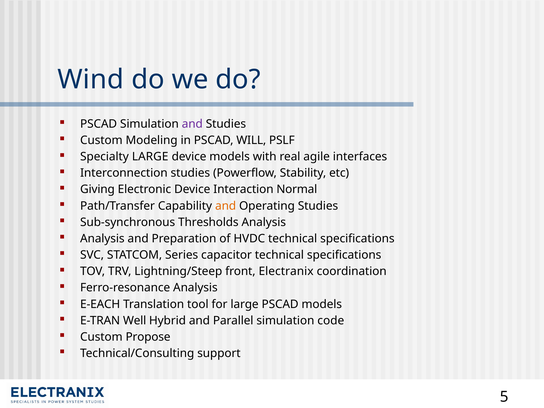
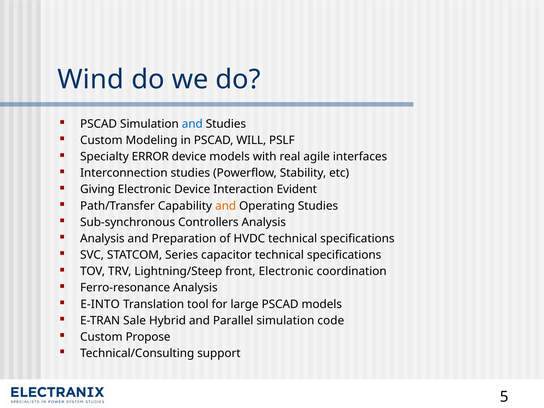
and at (192, 124) colour: purple -> blue
Specialty LARGE: LARGE -> ERROR
Normal: Normal -> Evident
Thresholds: Thresholds -> Controllers
front Electranix: Electranix -> Electronic
E-EACH: E-EACH -> E-INTO
Well: Well -> Sale
